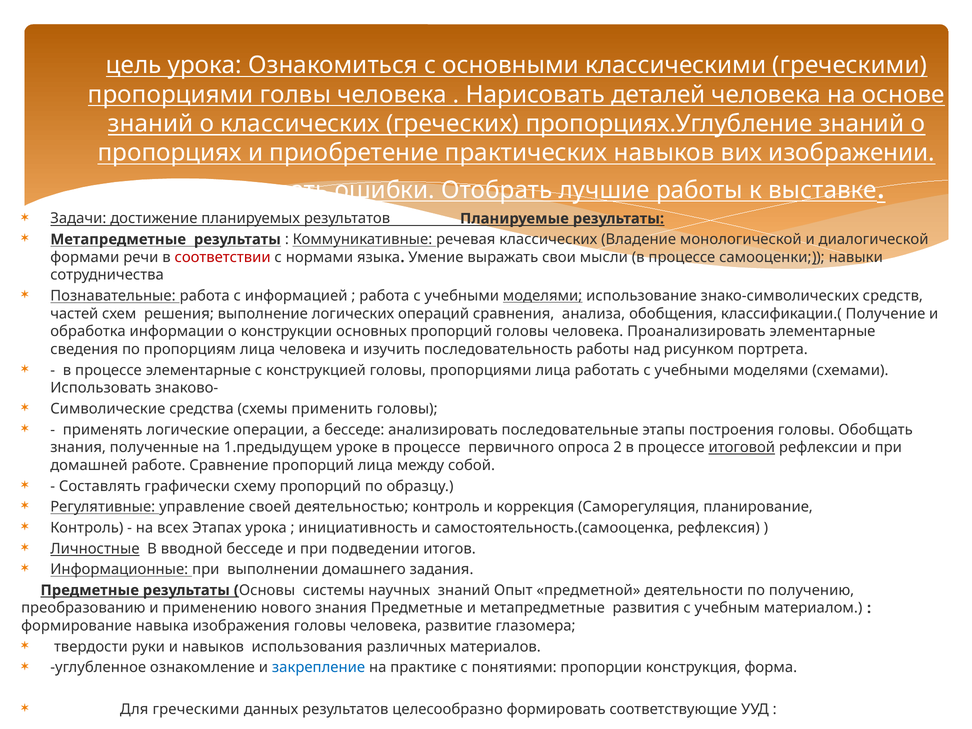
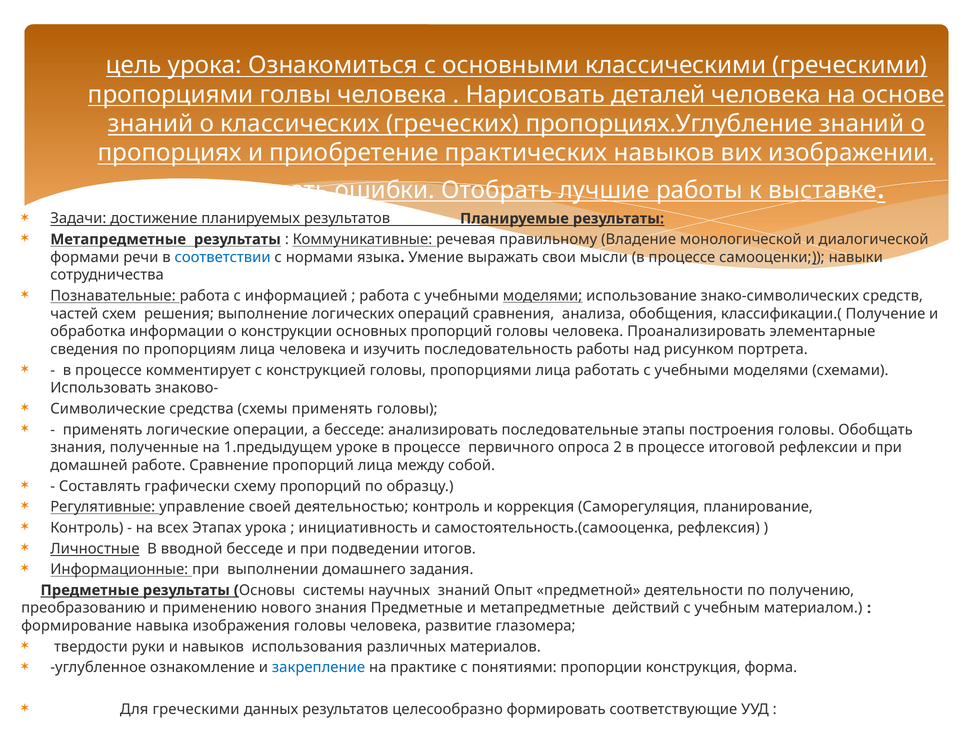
речевая классических: классических -> правильному
соответствии colour: red -> blue
процессе элементарные: элементарные -> комментирует
схемы применить: применить -> применять
итоговой underline: present -> none
развития: развития -> действий
